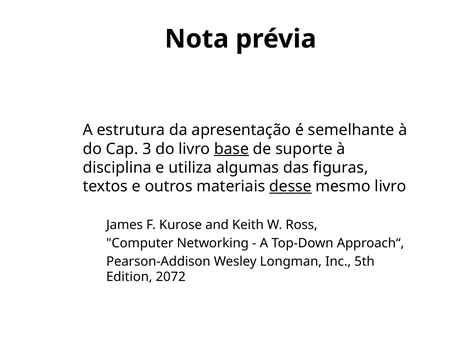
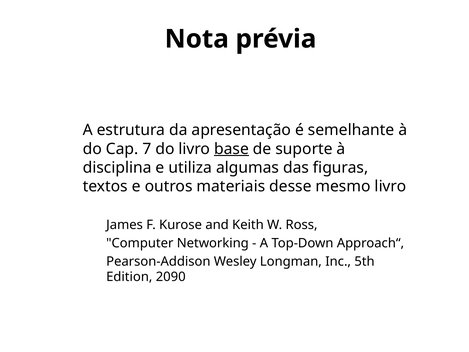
3: 3 -> 7
desse underline: present -> none
2072: 2072 -> 2090
